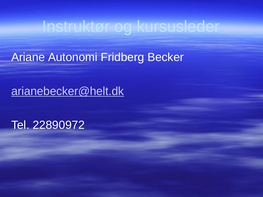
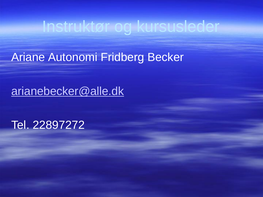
arianebecker@helt.dk: arianebecker@helt.dk -> arianebecker@alle.dk
22890972: 22890972 -> 22897272
